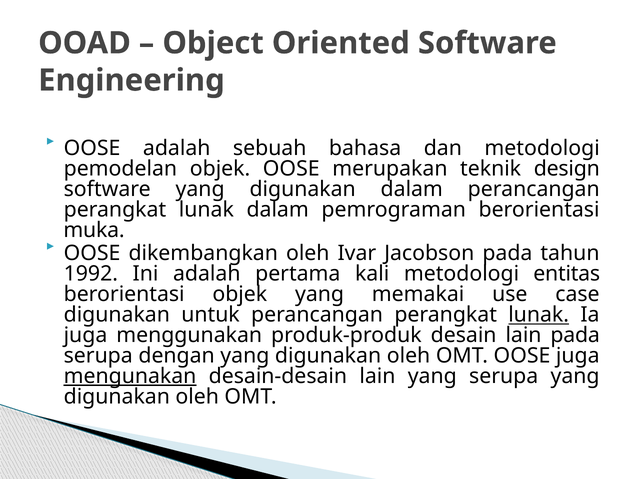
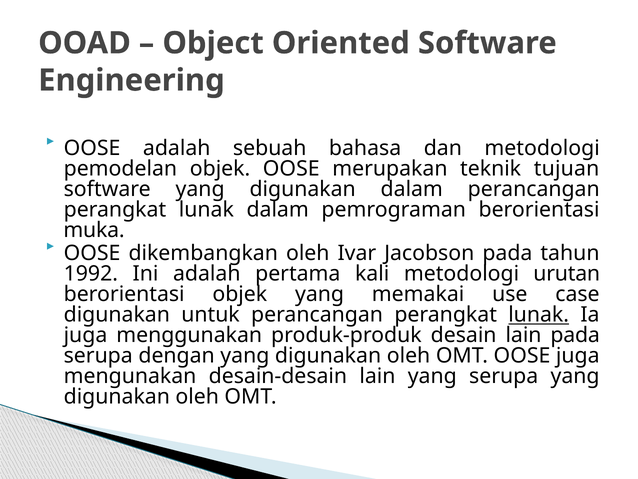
design: design -> tujuan
entitas: entitas -> urutan
mengunakan underline: present -> none
